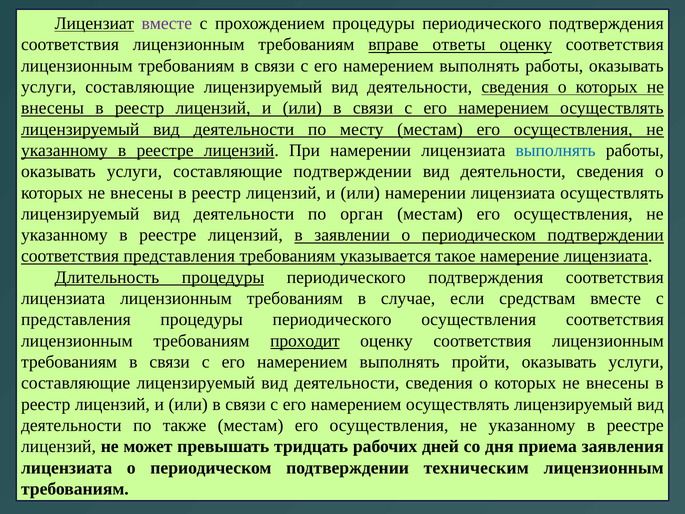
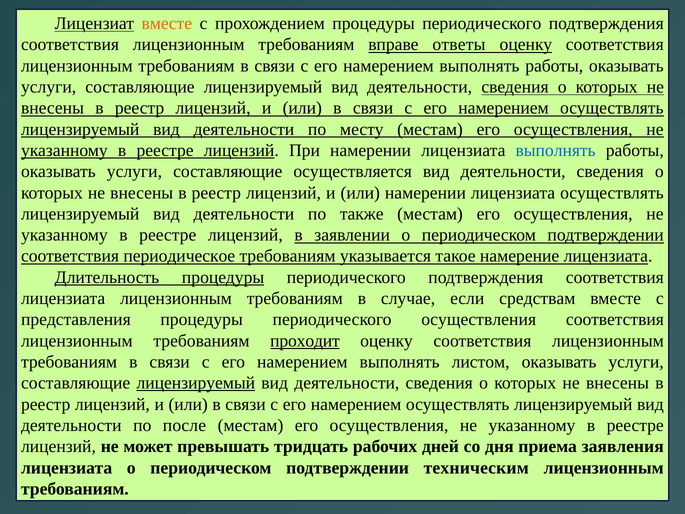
вместе at (167, 23) colour: purple -> orange
составляющие подтверждении: подтверждении -> осуществляется
орган: орган -> также
соответствия представления: представления -> периодическое
пройти: пройти -> листом
лицензируемый at (196, 383) underline: none -> present
также: также -> после
